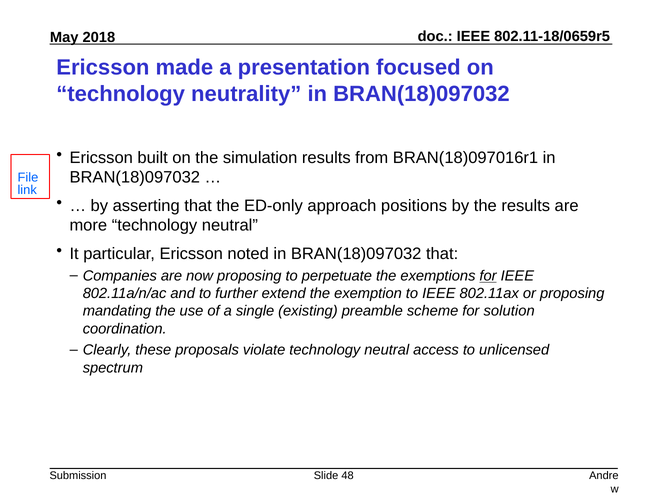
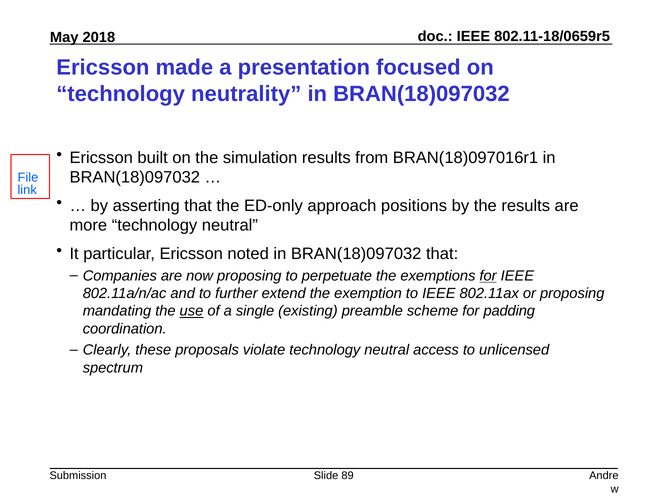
use underline: none -> present
solution: solution -> padding
48: 48 -> 89
